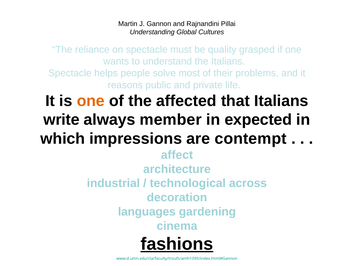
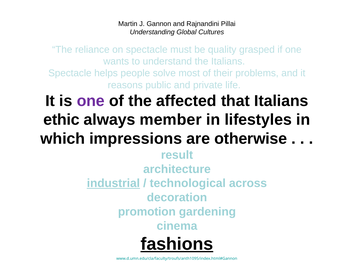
one at (91, 101) colour: orange -> purple
write: write -> ethic
expected: expected -> lifestyles
contempt: contempt -> otherwise
affect: affect -> result
industrial underline: none -> present
languages: languages -> promotion
